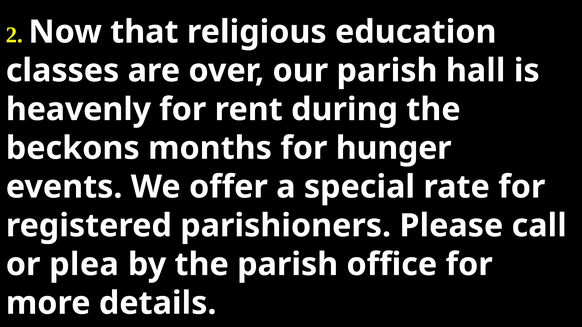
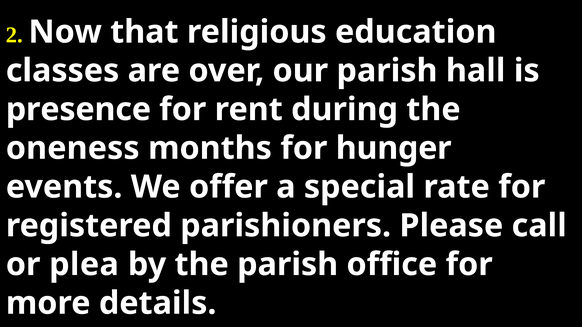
heavenly: heavenly -> presence
beckons: beckons -> oneness
